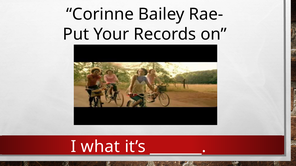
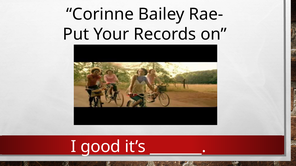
what: what -> good
